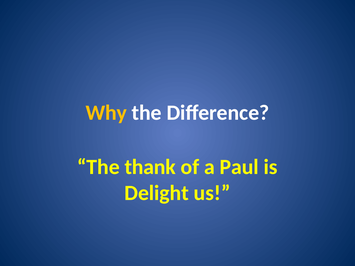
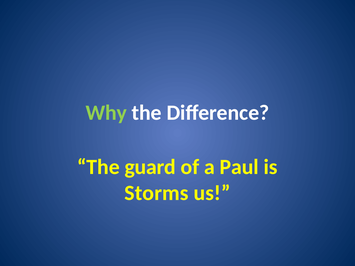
Why colour: yellow -> light green
thank: thank -> guard
Delight: Delight -> Storms
